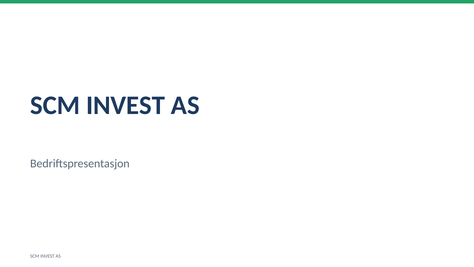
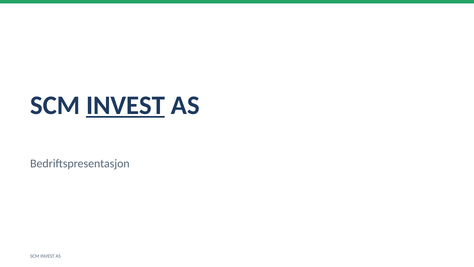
INVEST at (126, 105) underline: none -> present
